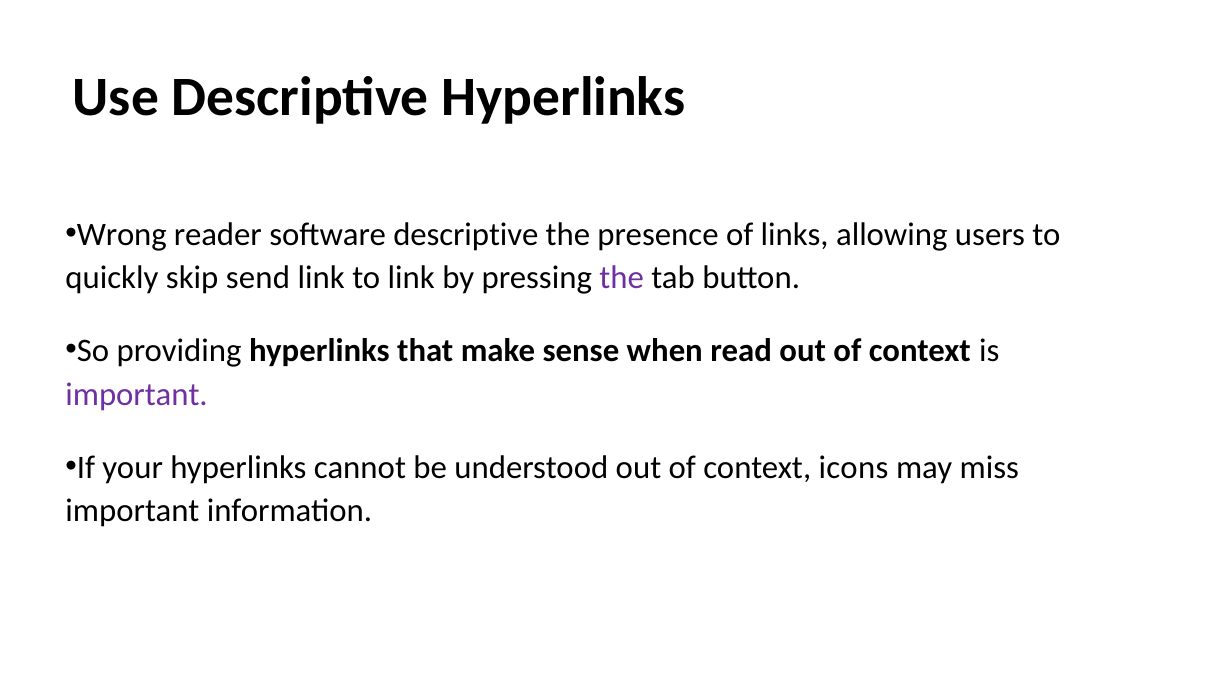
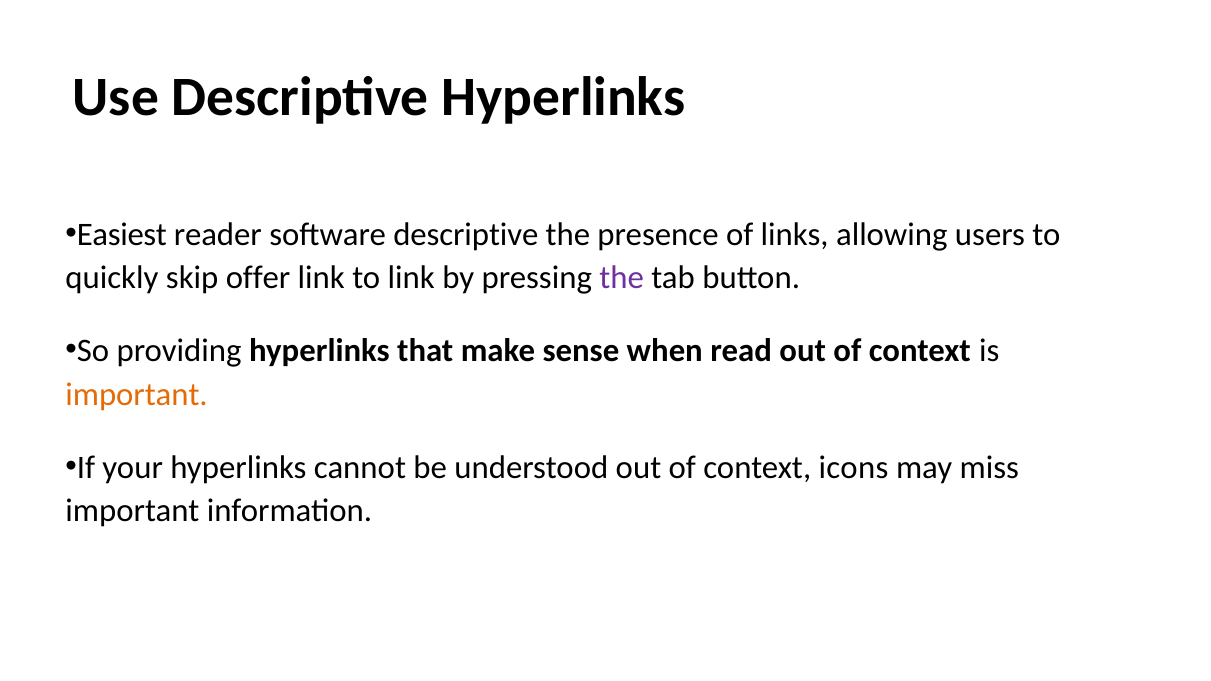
Wrong: Wrong -> Easiest
send: send -> offer
important at (137, 394) colour: purple -> orange
